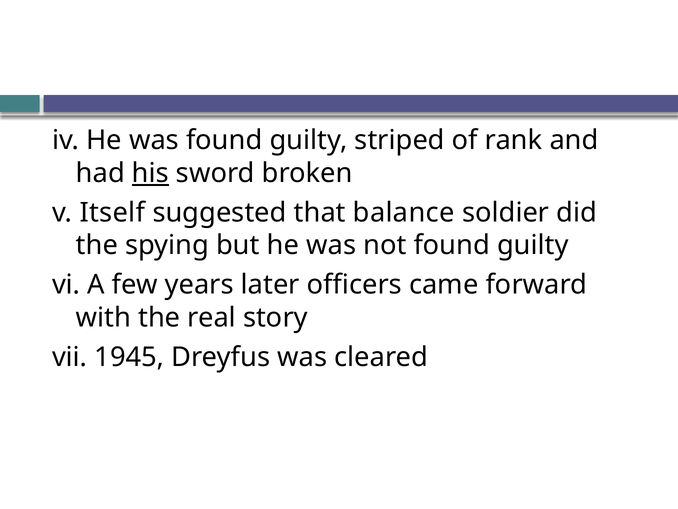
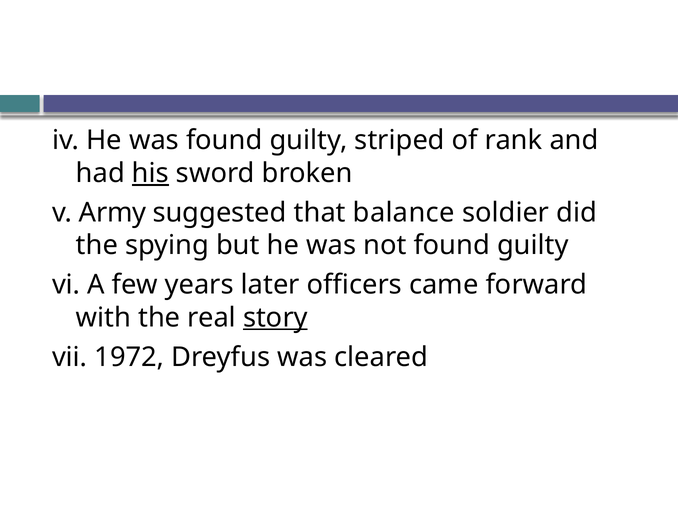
Itself: Itself -> Army
story underline: none -> present
1945: 1945 -> 1972
